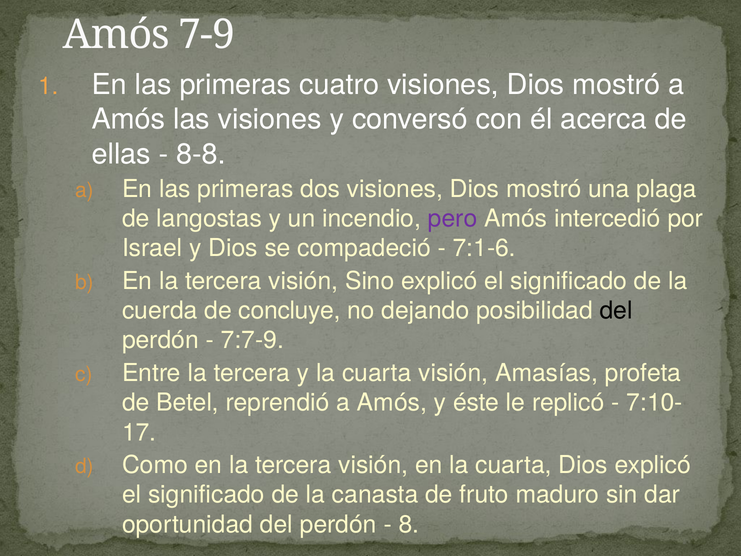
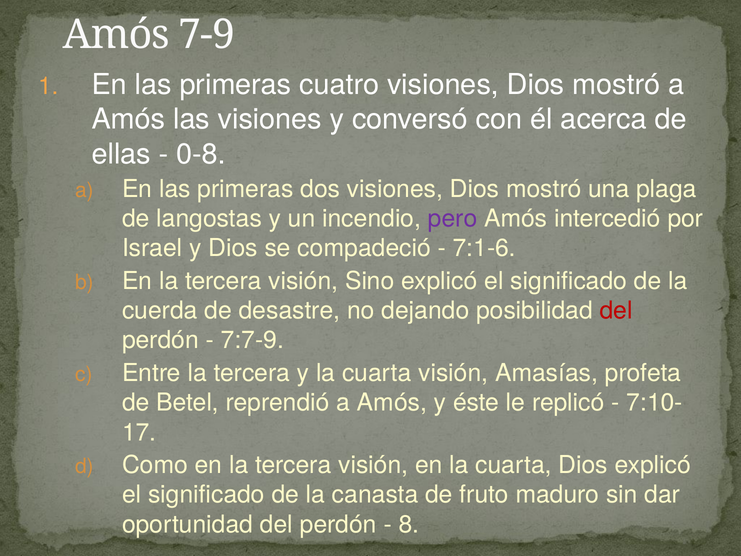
8-8: 8-8 -> 0-8
concluye: concluye -> desastre
del at (616, 311) colour: black -> red
